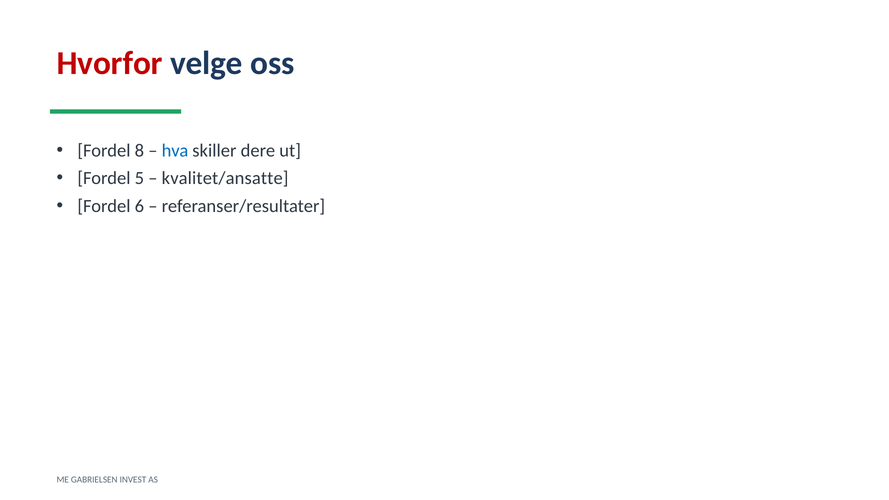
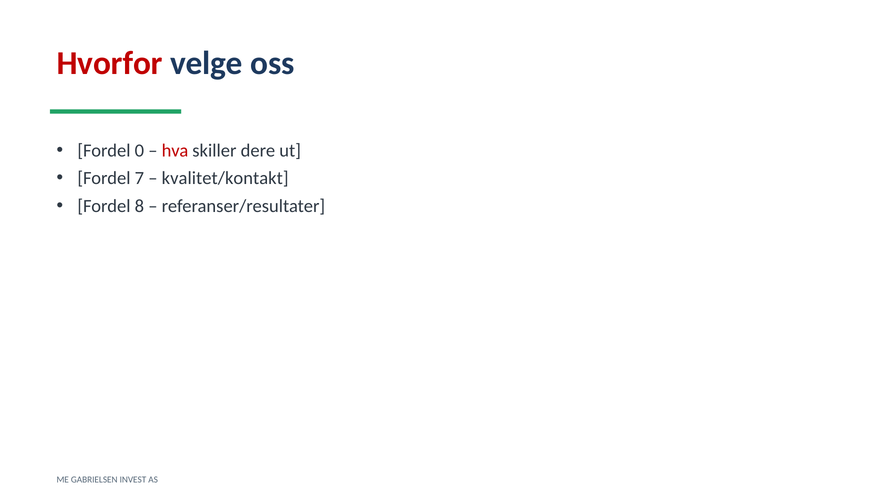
8: 8 -> 0
hva colour: blue -> red
5: 5 -> 7
kvalitet/ansatte: kvalitet/ansatte -> kvalitet/kontakt
6: 6 -> 8
